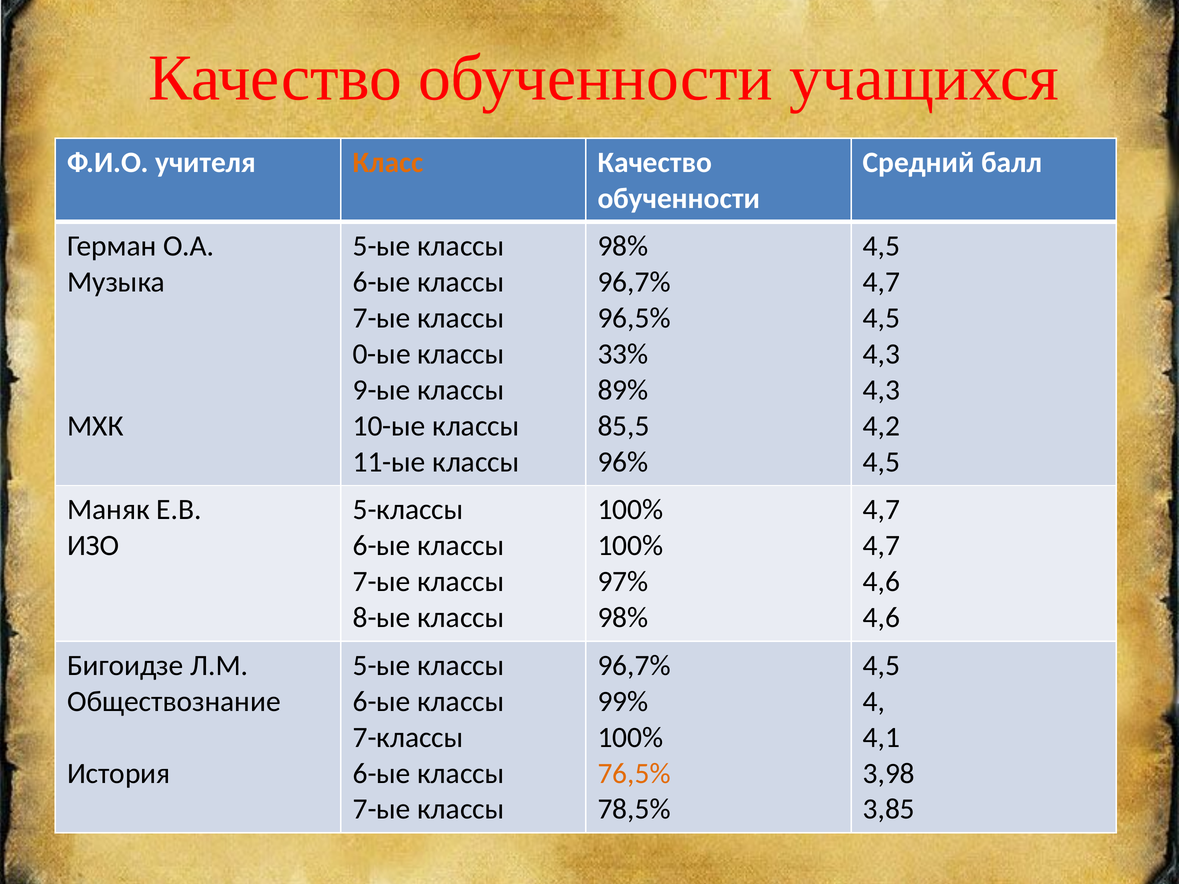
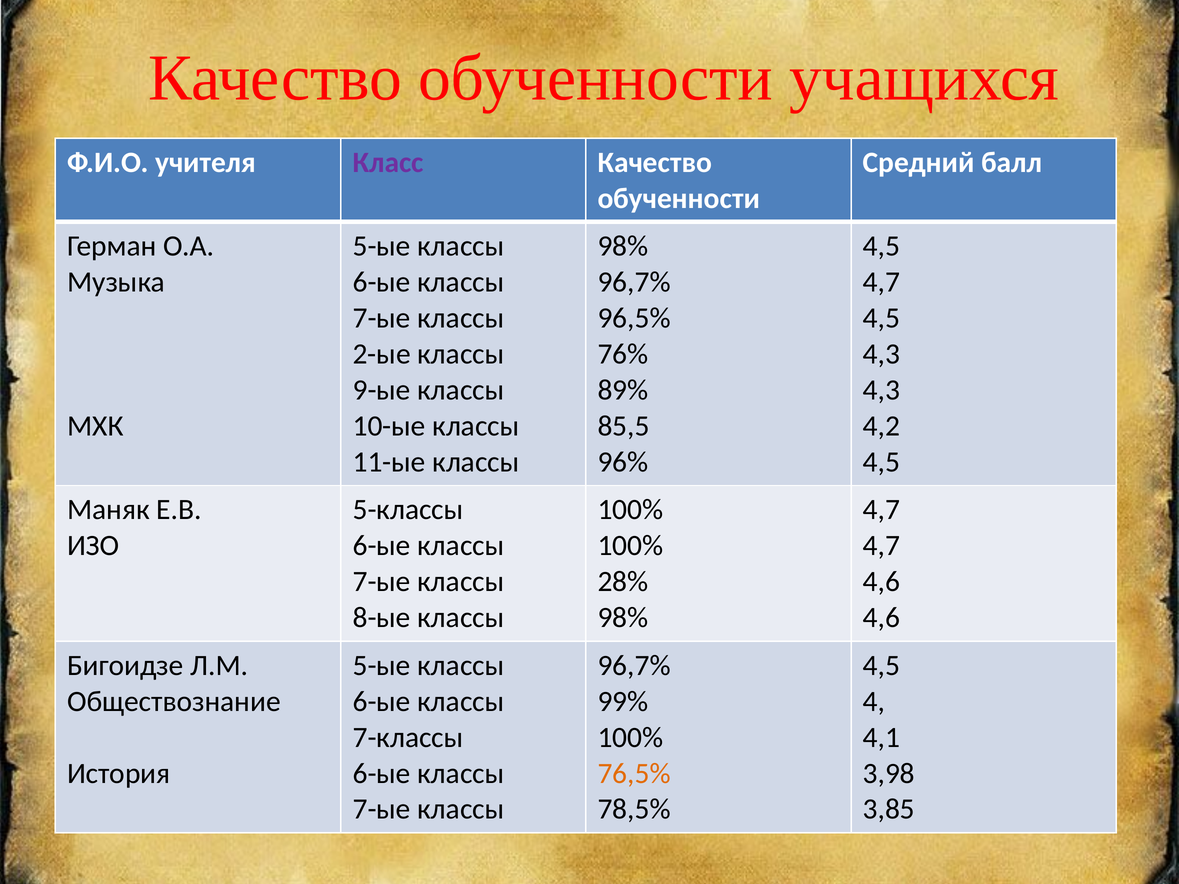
Класс colour: orange -> purple
0-ые: 0-ые -> 2-ые
33%: 33% -> 76%
97%: 97% -> 28%
